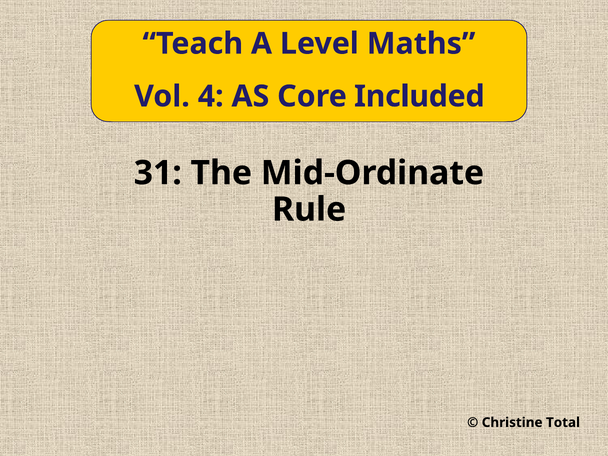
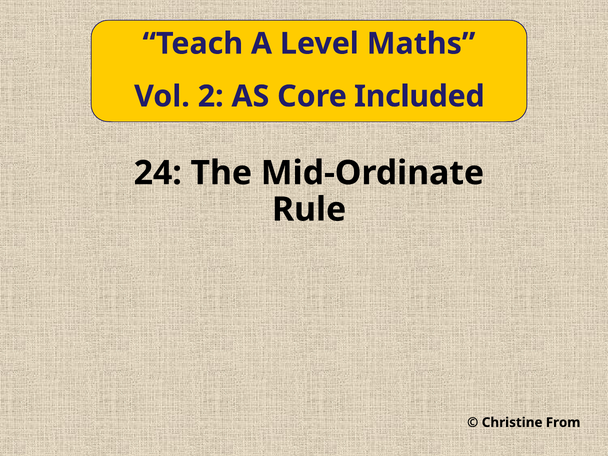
4: 4 -> 2
31: 31 -> 24
Total: Total -> From
